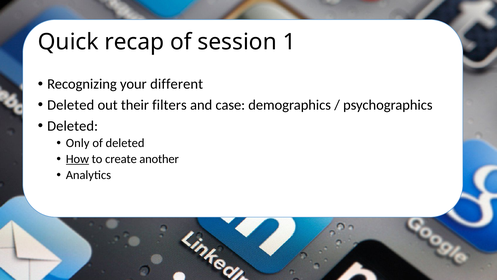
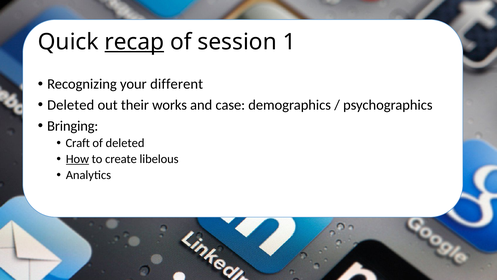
recap underline: none -> present
filters: filters -> works
Deleted at (73, 126): Deleted -> Bringing
Only: Only -> Craft
another: another -> libelous
